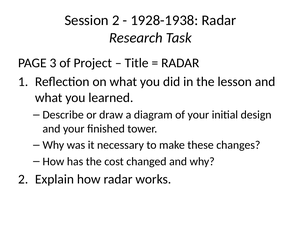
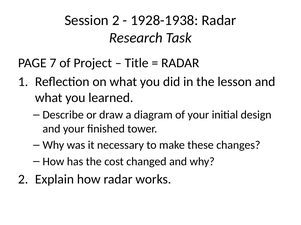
3: 3 -> 7
